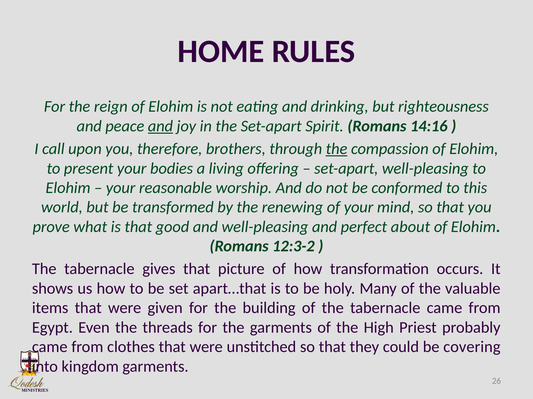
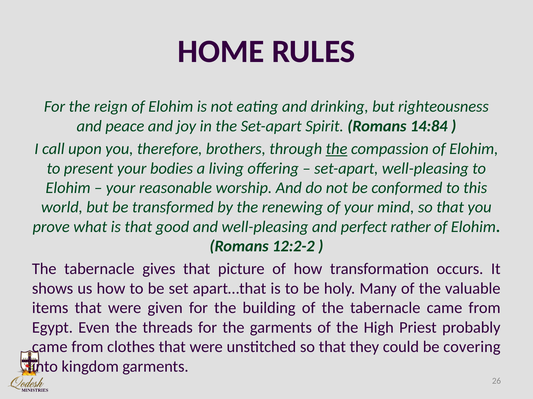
and at (160, 126) underline: present -> none
14:16: 14:16 -> 14:84
about: about -> rather
12:3-2: 12:3-2 -> 12:2-2
